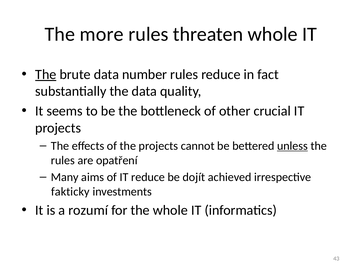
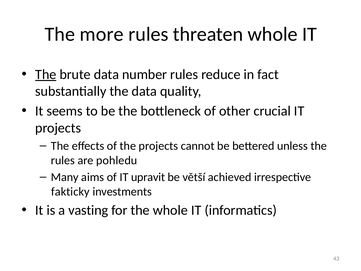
unless underline: present -> none
opatření: opatření -> pohledu
IT reduce: reduce -> upravit
dojít: dojít -> větší
rozumí: rozumí -> vasting
